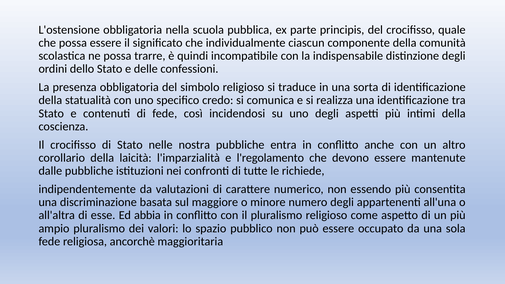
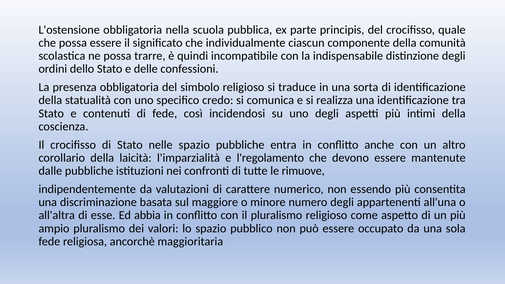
nelle nostra: nostra -> spazio
richiede: richiede -> rimuove
